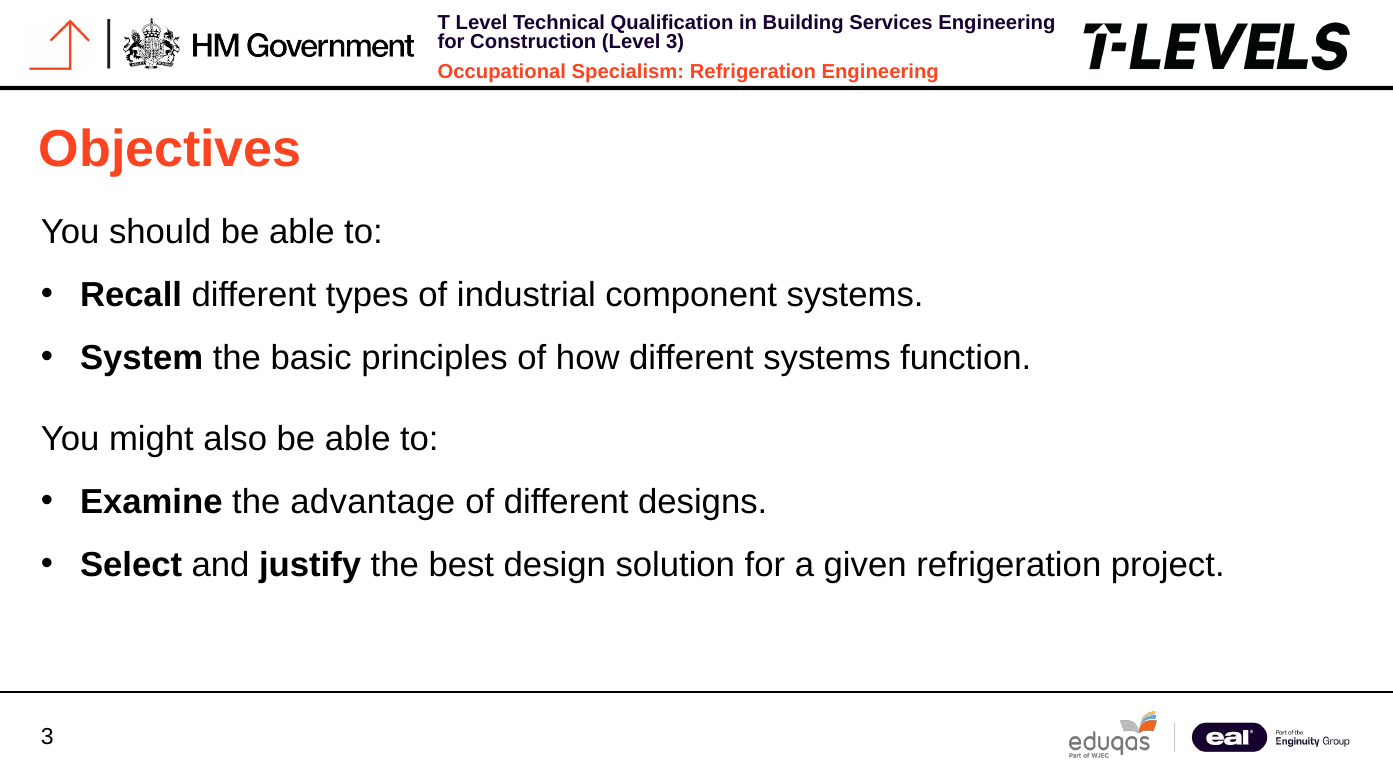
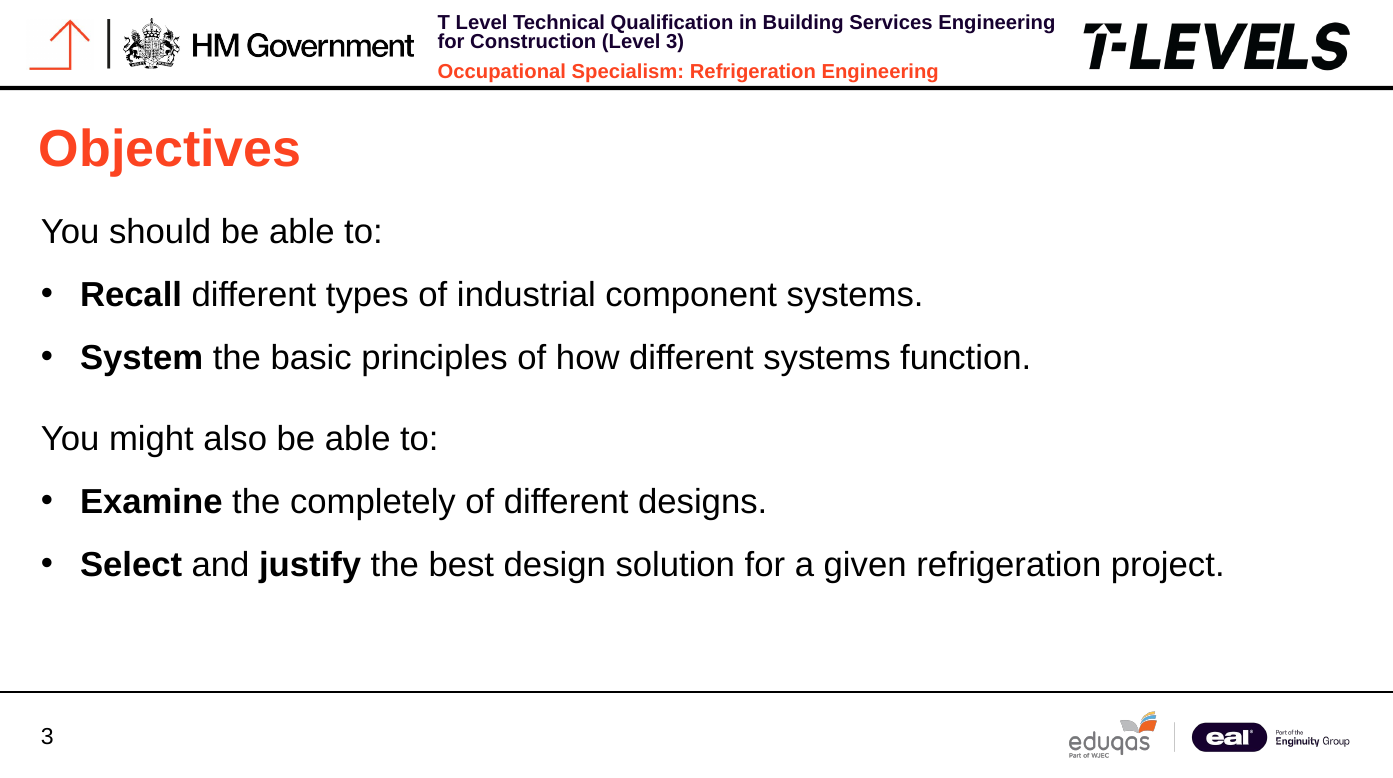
advantage: advantage -> completely
